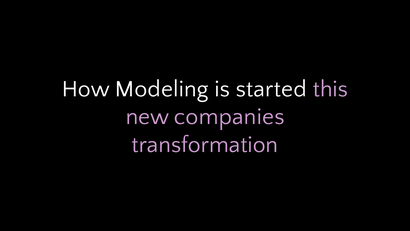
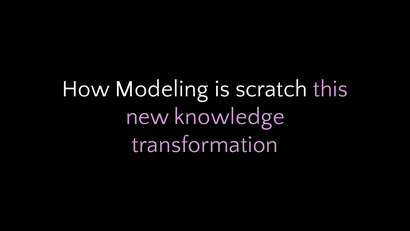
started: started -> scratch
companies: companies -> knowledge
